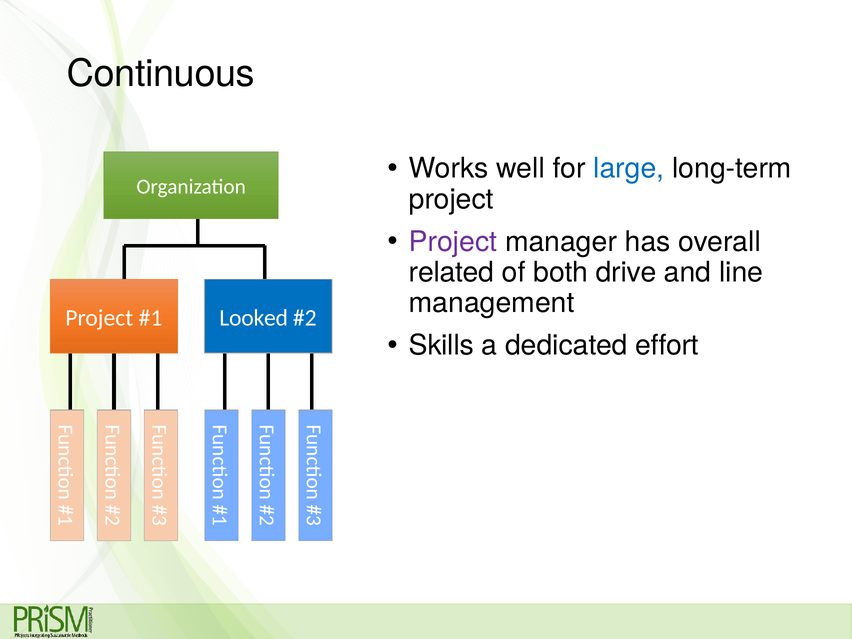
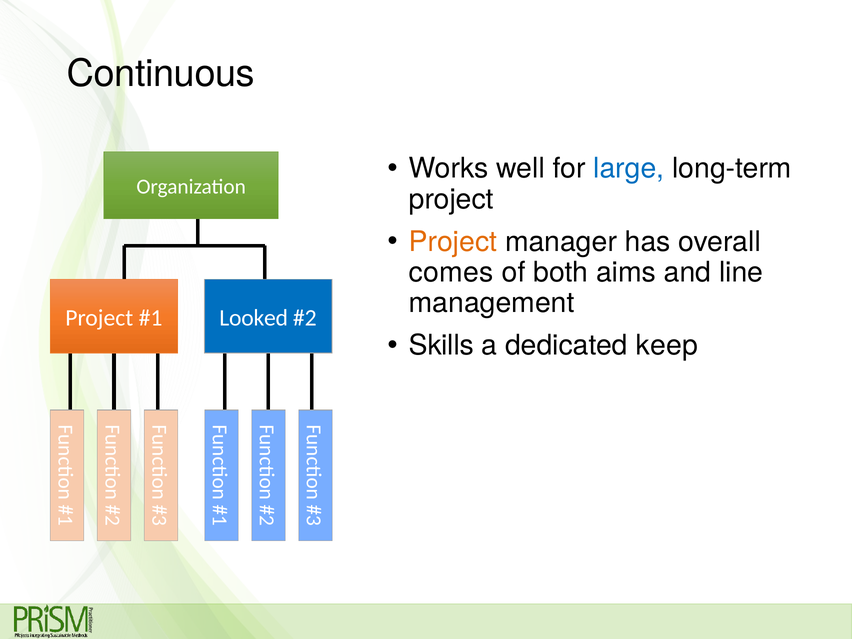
Project at (453, 242) colour: purple -> orange
related: related -> comes
drive: drive -> aims
effort: effort -> keep
